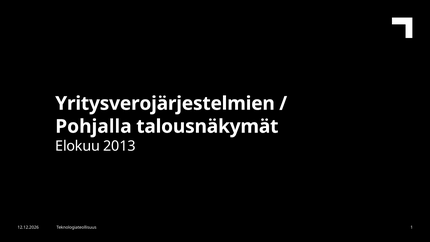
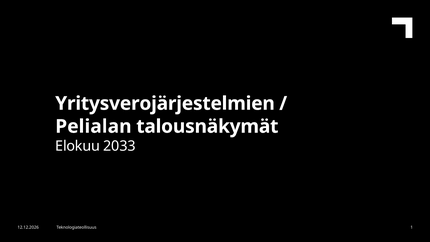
Pohjalla: Pohjalla -> Pelialan
2013: 2013 -> 2033
